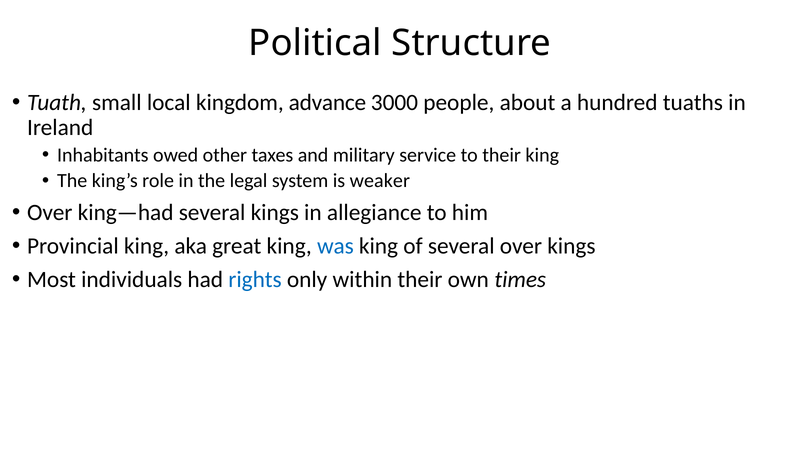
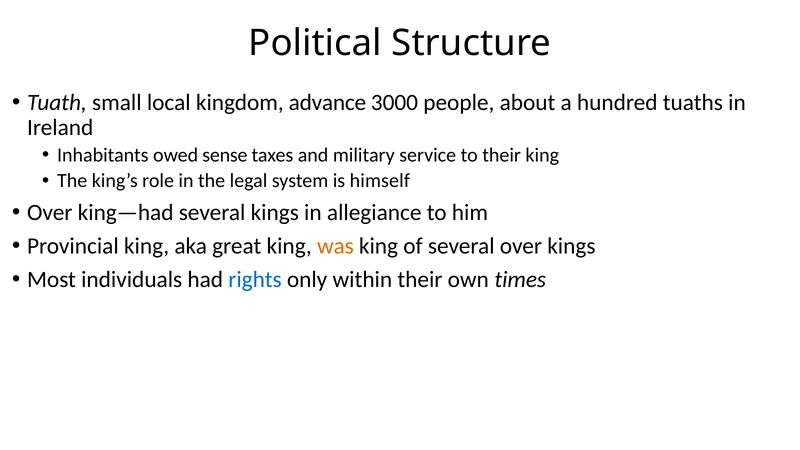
other: other -> sense
weaker: weaker -> himself
was colour: blue -> orange
